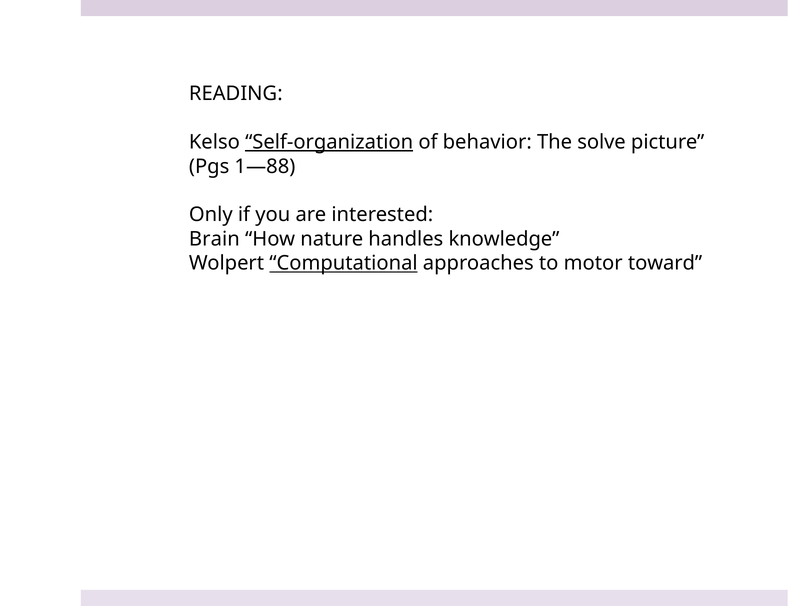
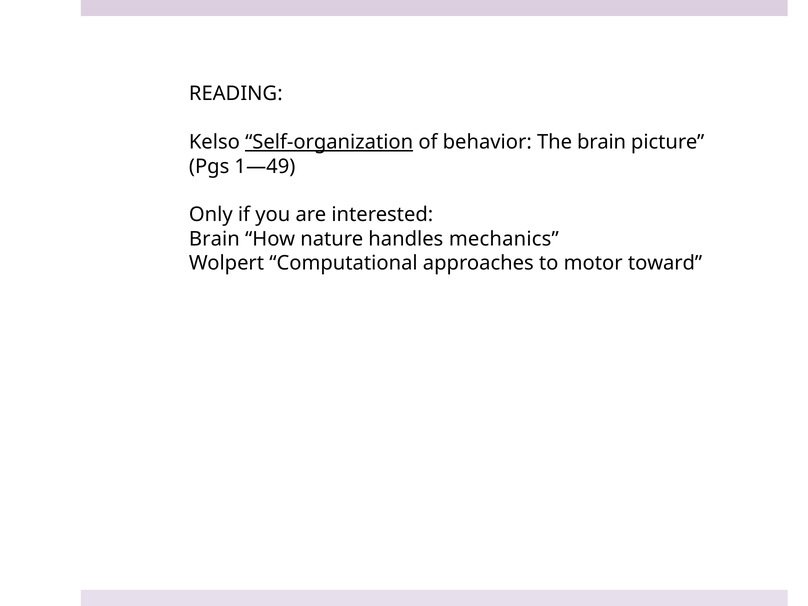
The solve: solve -> brain
1—88: 1—88 -> 1—49
knowledge: knowledge -> mechanics
Computational underline: present -> none
